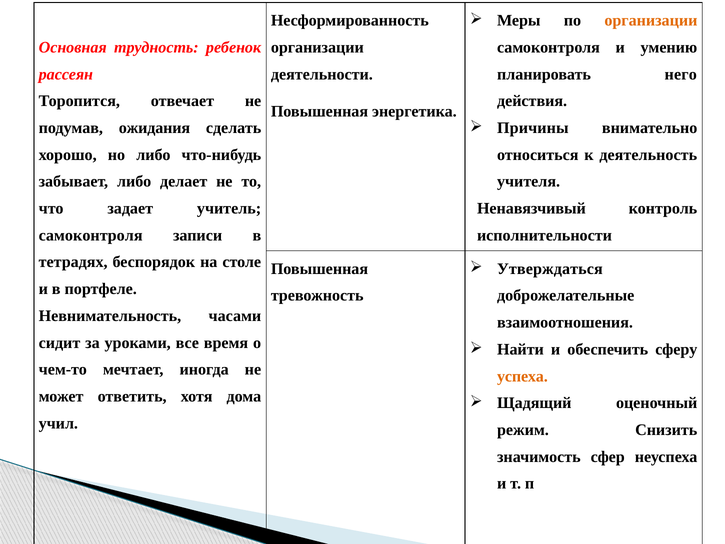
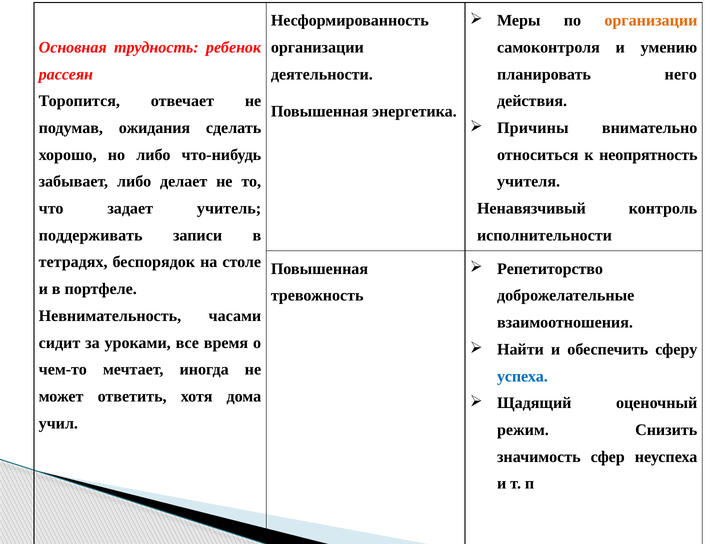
деятельность: деятельность -> неопрятность
самоконтроля at (91, 235): самоконтроля -> поддерживать
Утверждаться: Утверждаться -> Репетиторство
успеха colour: orange -> blue
